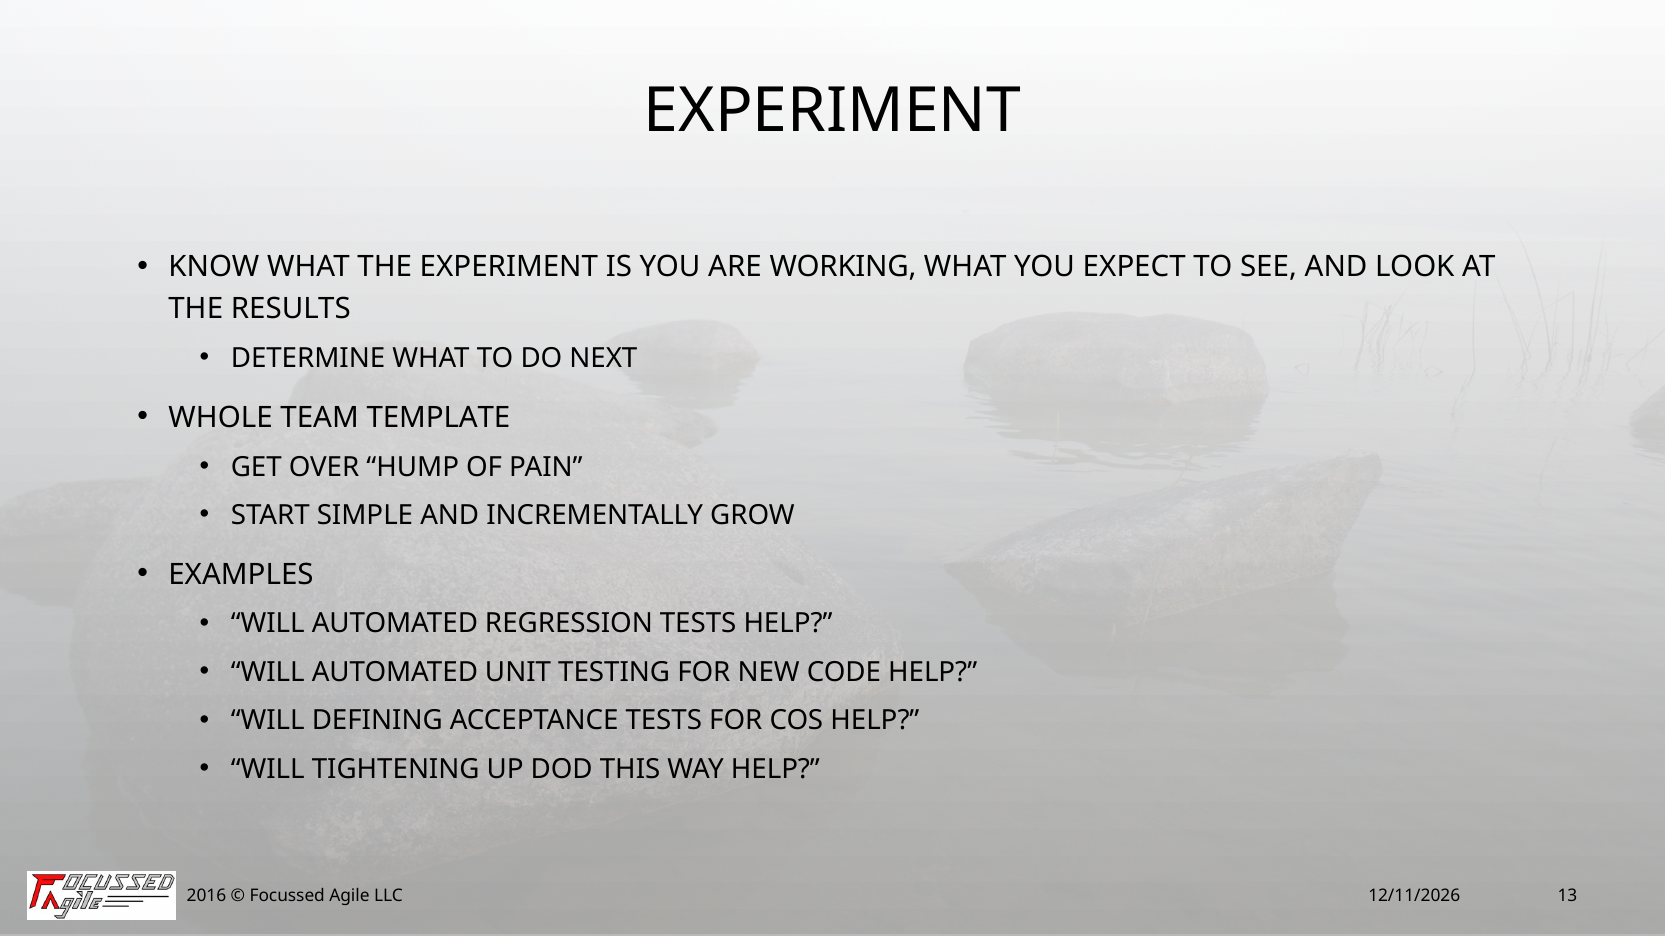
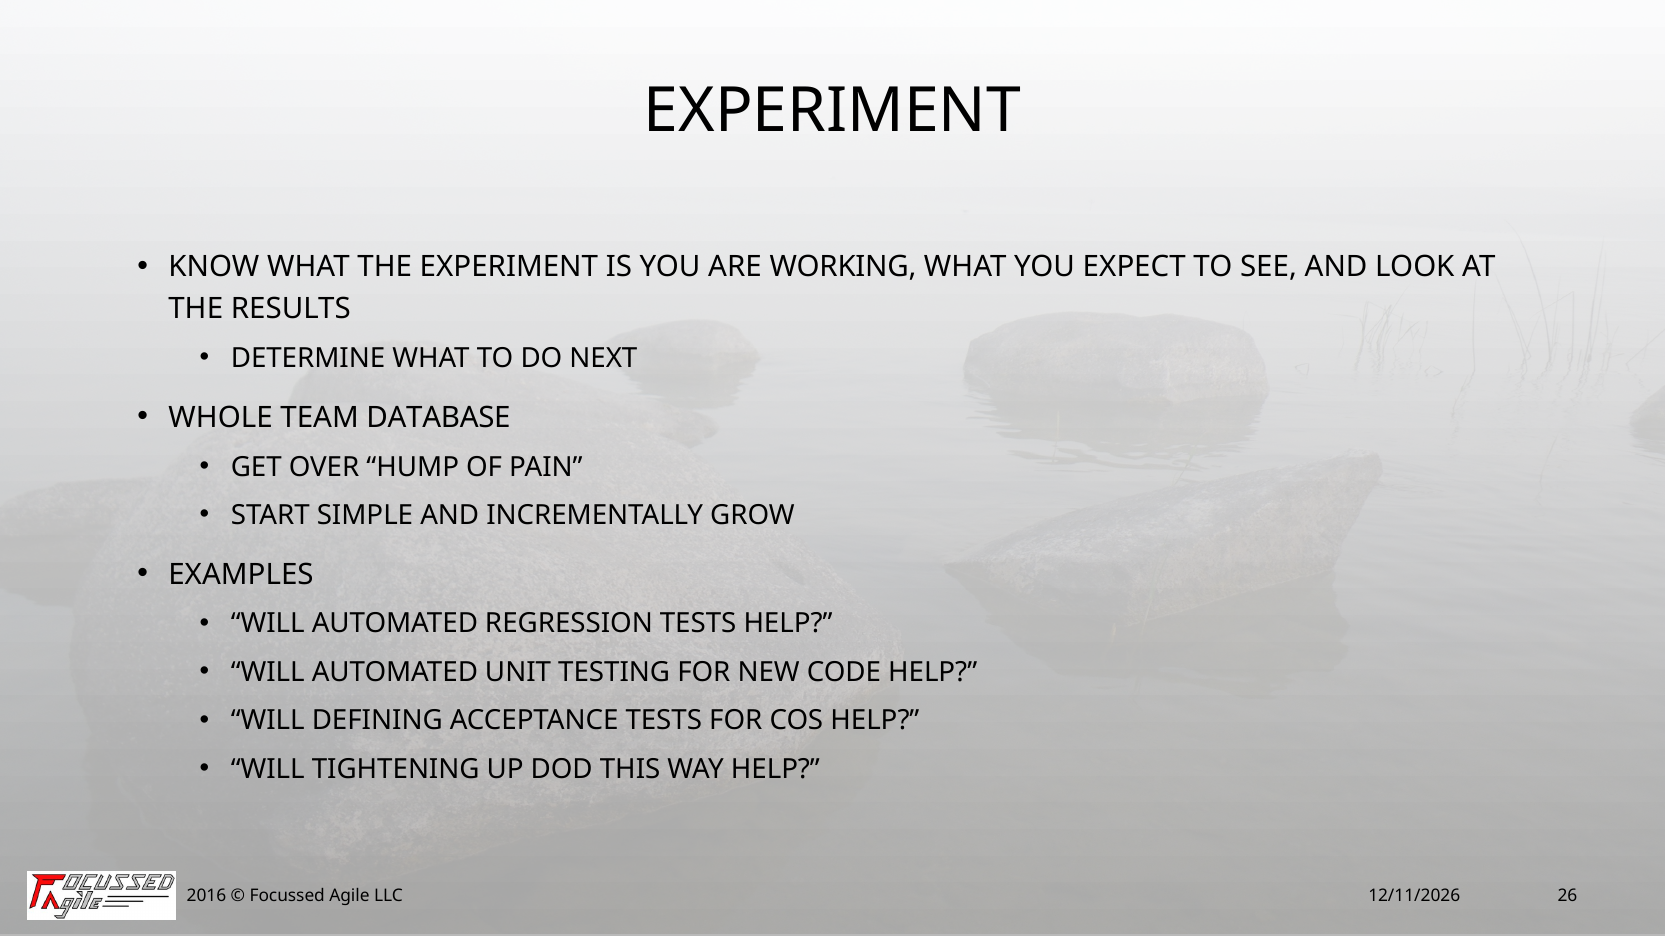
TEMPLATE: TEMPLATE -> DATABASE
13: 13 -> 26
